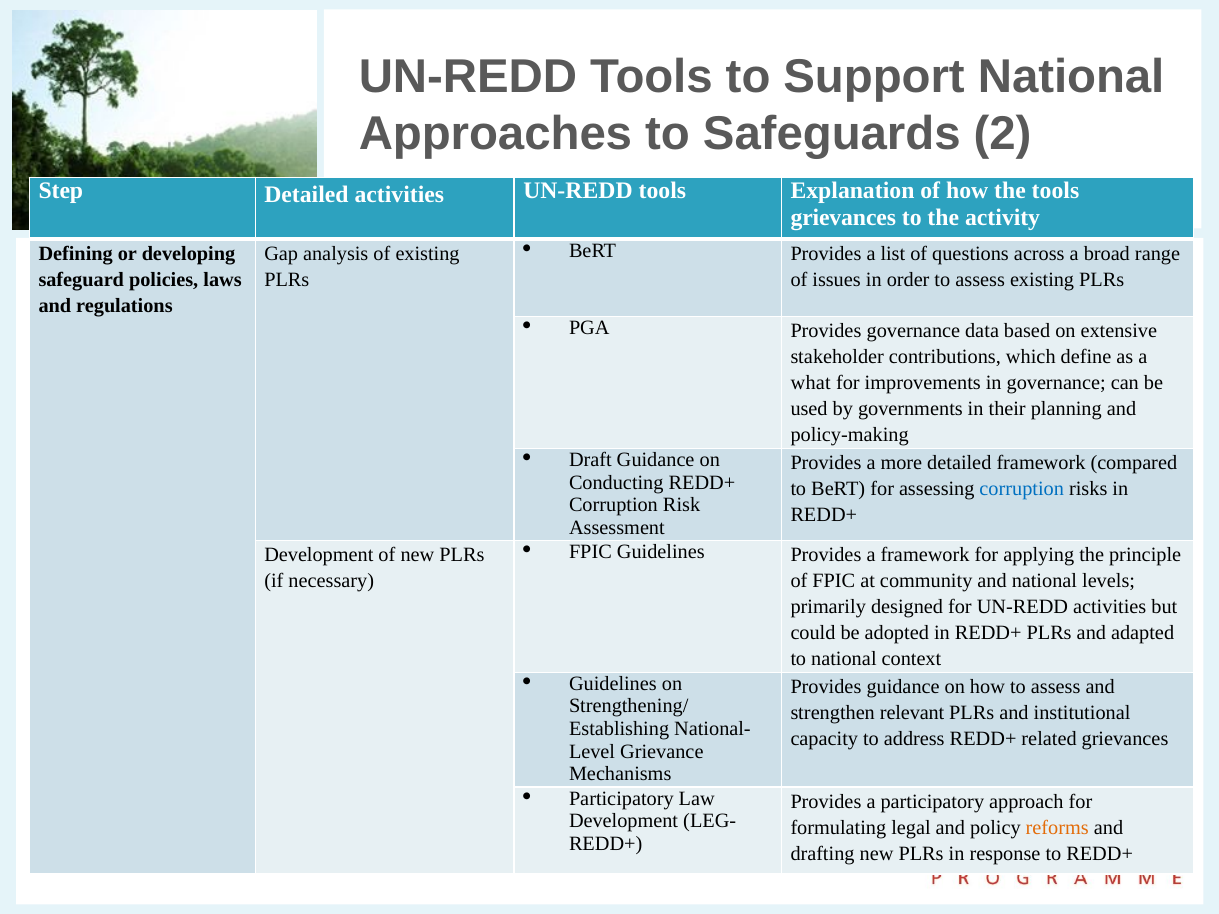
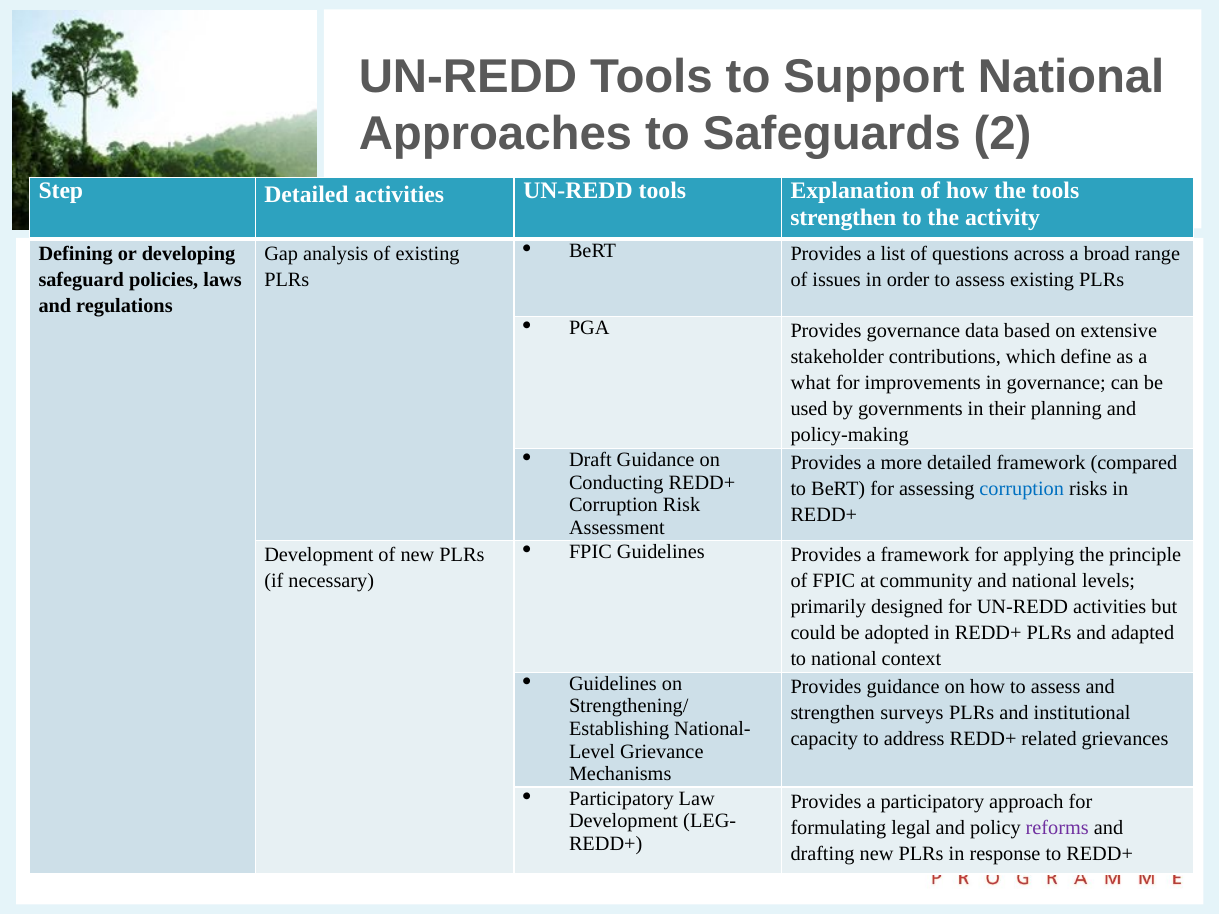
grievances at (843, 217): grievances -> strengthen
relevant: relevant -> surveys
reforms colour: orange -> purple
